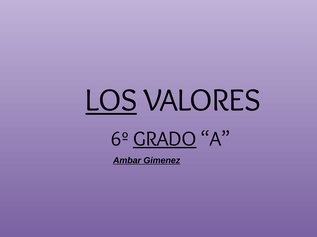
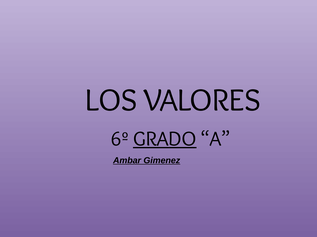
LOS underline: present -> none
